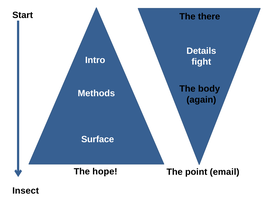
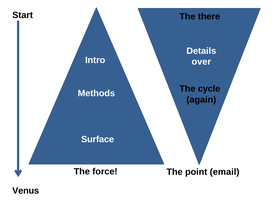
fight: fight -> over
body: body -> cycle
hope: hope -> force
Insect: Insect -> Venus
